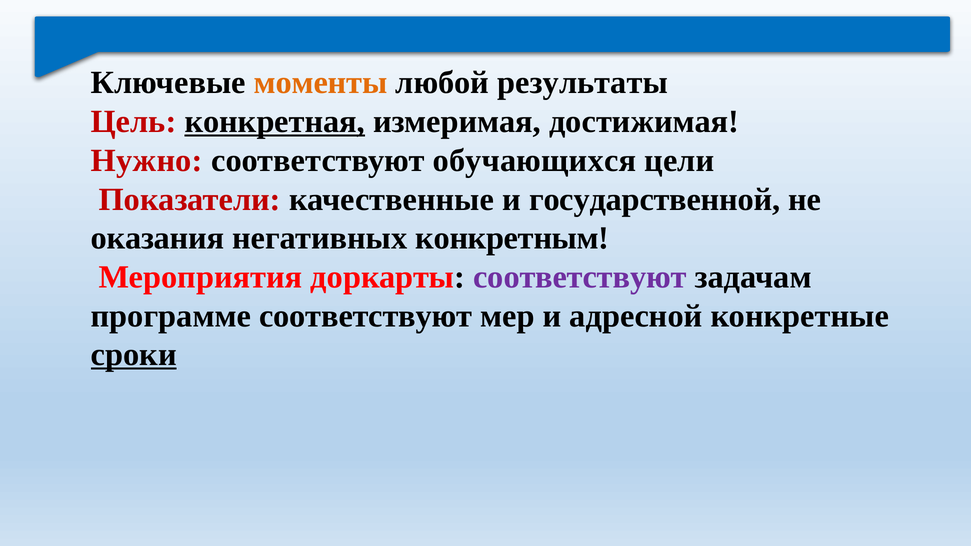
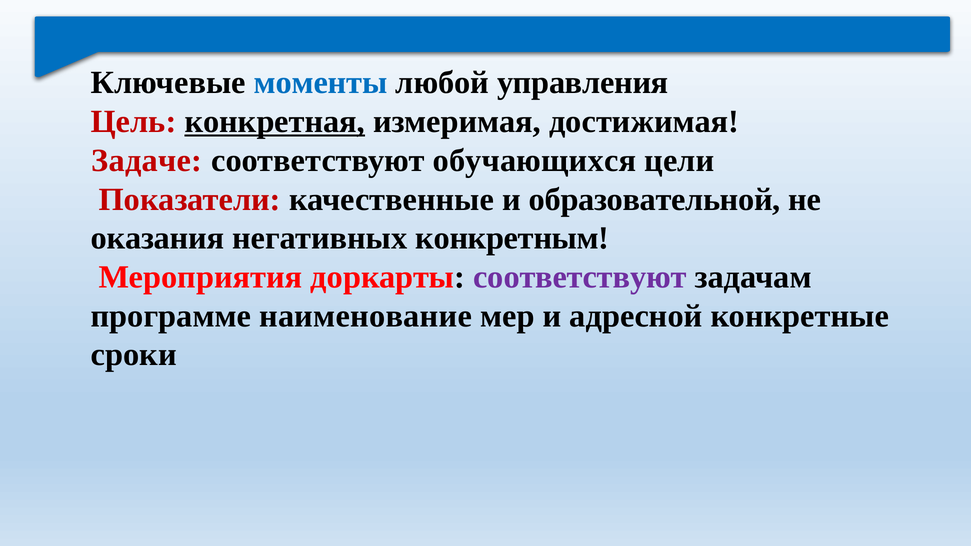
моменты colour: orange -> blue
результаты: результаты -> управления
Нужно: Нужно -> Задаче
государственной: государственной -> образовательной
программе соответствуют: соответствуют -> наименование
сроки underline: present -> none
